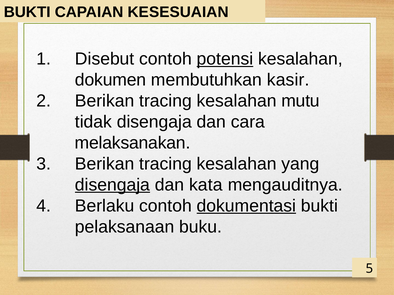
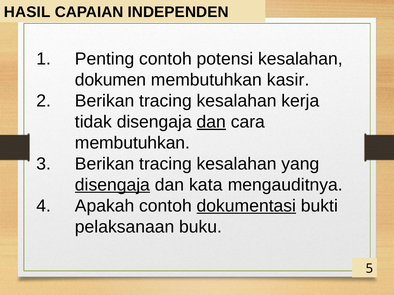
BUKTI at (27, 12): BUKTI -> HASIL
KESESUAIAN: KESESUAIAN -> INDEPENDEN
Disebut: Disebut -> Penting
potensi underline: present -> none
mutu: mutu -> kerja
dan at (211, 122) underline: none -> present
melaksanakan at (133, 143): melaksanakan -> membutuhkan
Berlaku: Berlaku -> Apakah
